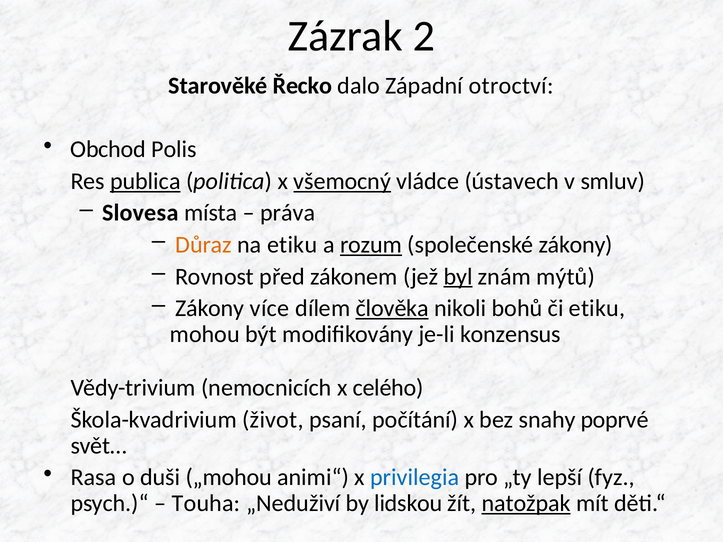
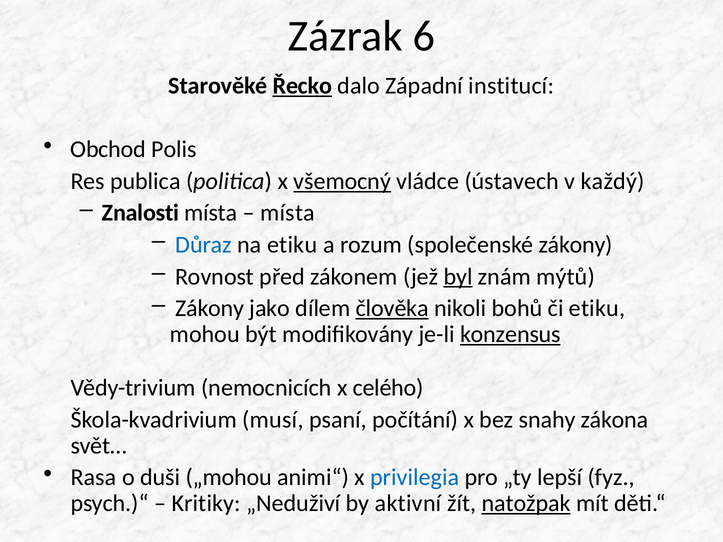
2: 2 -> 6
Řecko underline: none -> present
otroctví: otroctví -> institucí
publica underline: present -> none
smluv: smluv -> každý
Slovesa: Slovesa -> Znalosti
práva at (288, 213): práva -> místa
Důraz colour: orange -> blue
rozum underline: present -> none
více: více -> jako
konzensus underline: none -> present
život: život -> musí
poprvé: poprvé -> zákona
Touha: Touha -> Kritiky
lidskou: lidskou -> aktivní
